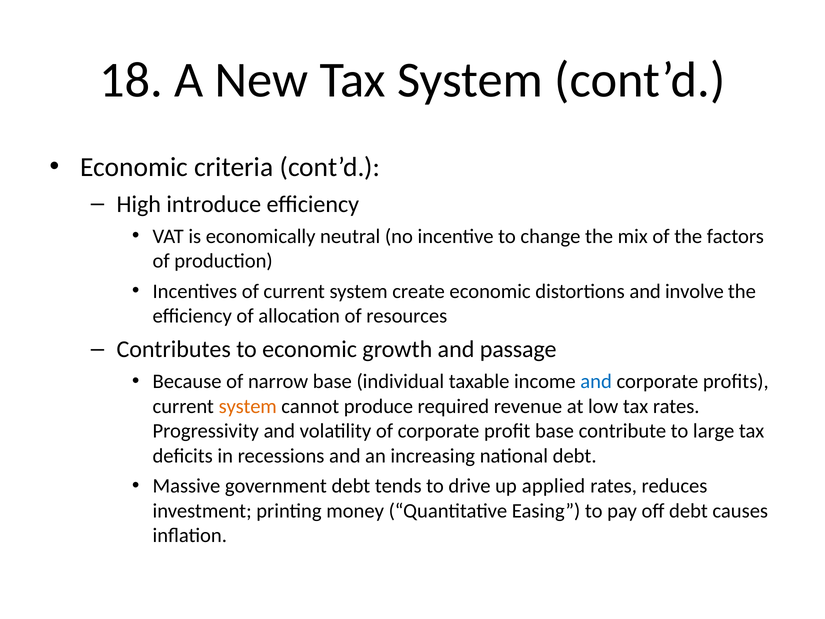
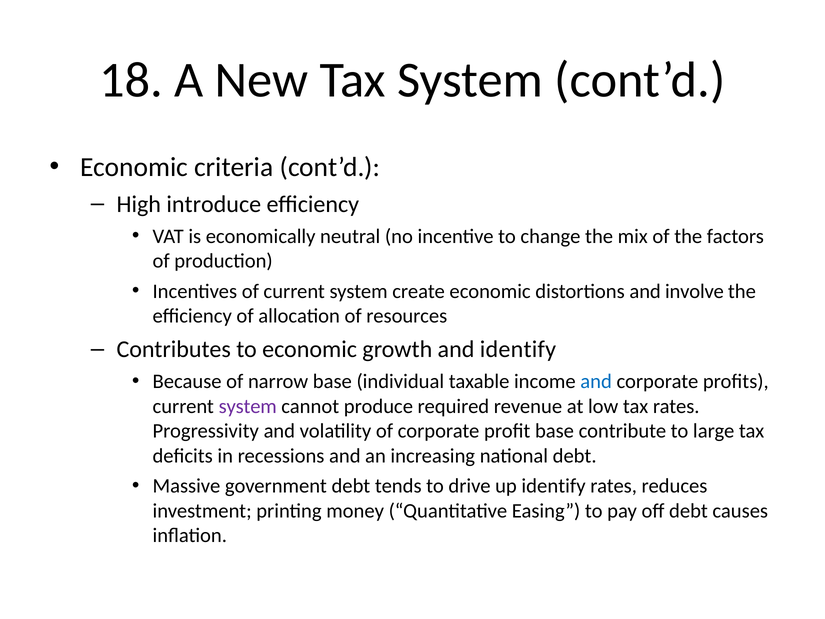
and passage: passage -> identify
system at (248, 406) colour: orange -> purple
up applied: applied -> identify
